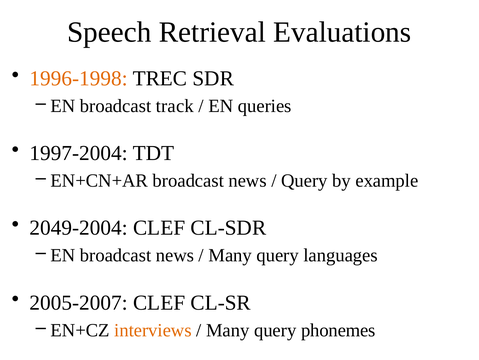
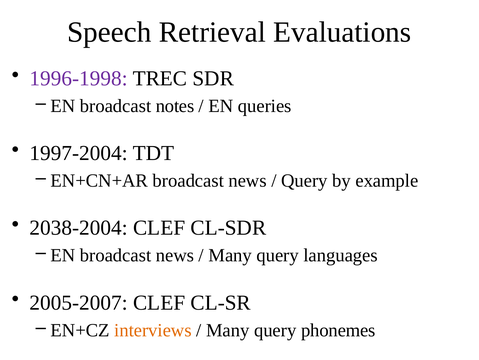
1996-1998 colour: orange -> purple
track: track -> notes
2049-2004: 2049-2004 -> 2038-2004
